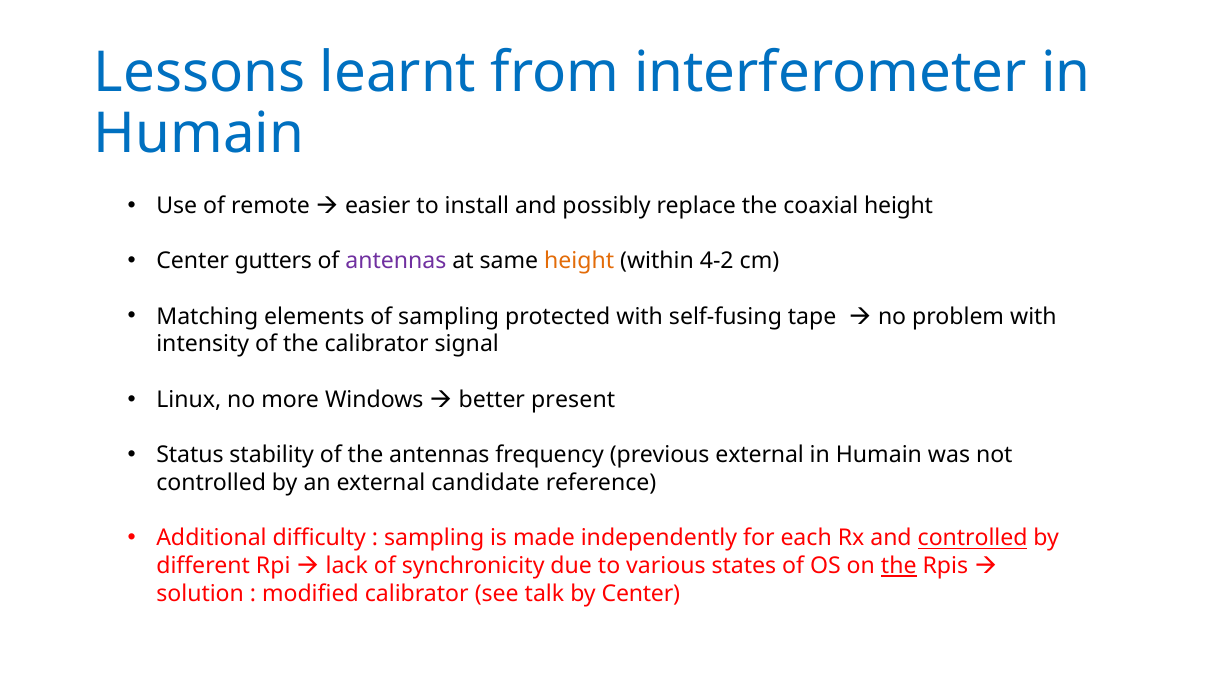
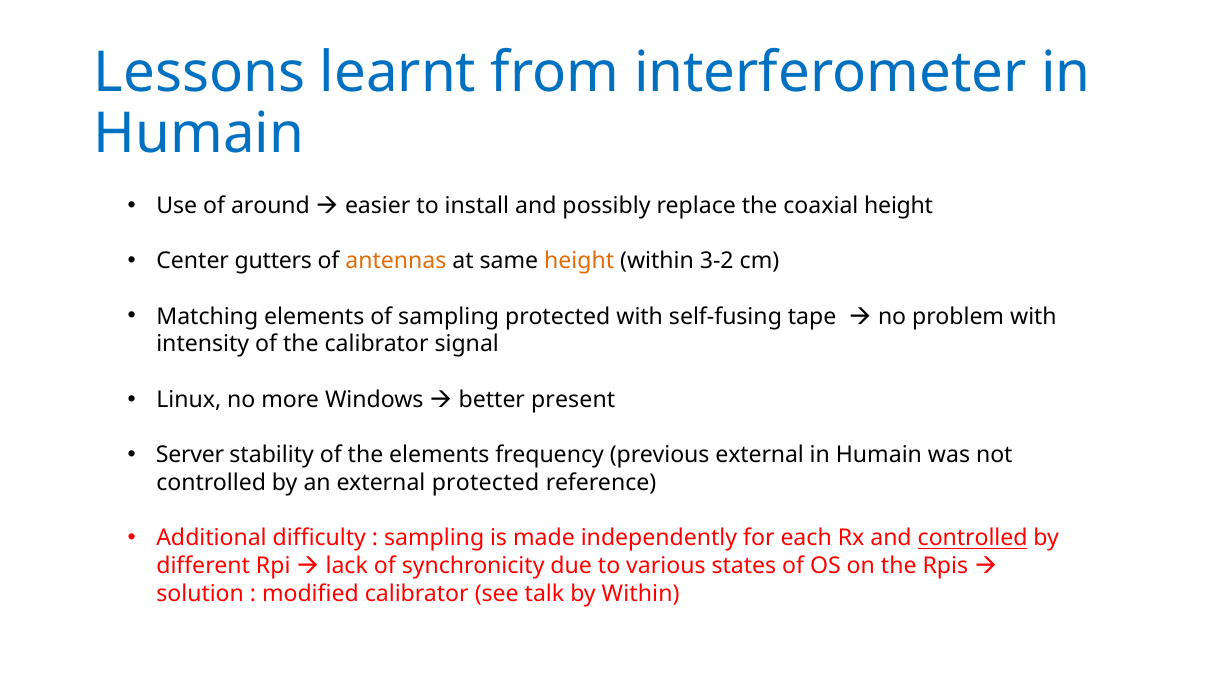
remote: remote -> around
antennas at (396, 261) colour: purple -> orange
4-2: 4-2 -> 3-2
Status: Status -> Server
the antennas: antennas -> elements
external candidate: candidate -> protected
the at (899, 566) underline: present -> none
by Center: Center -> Within
